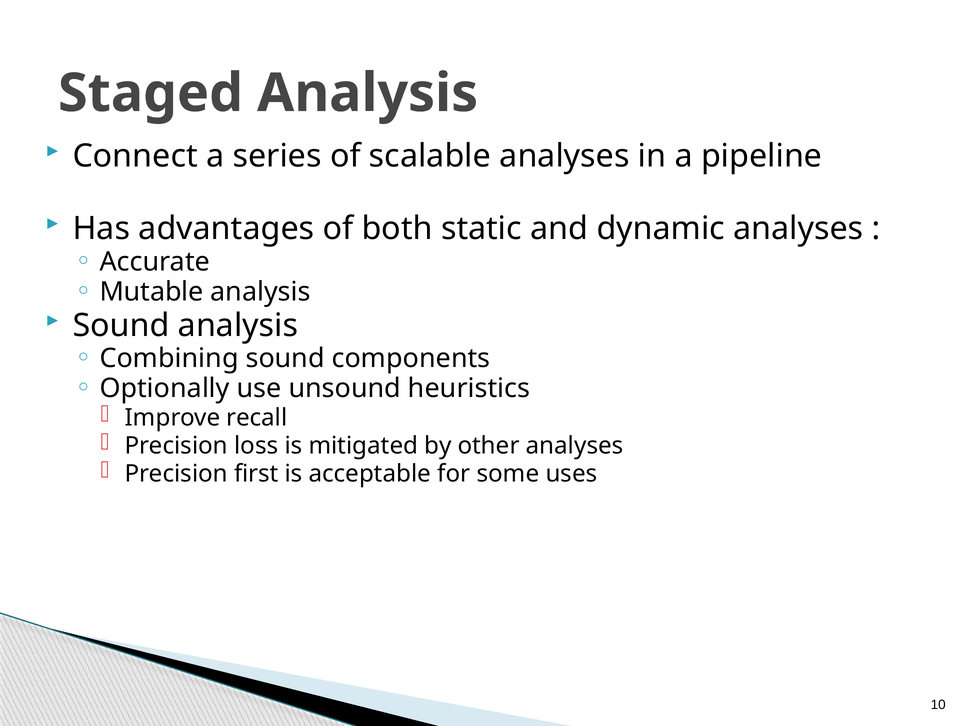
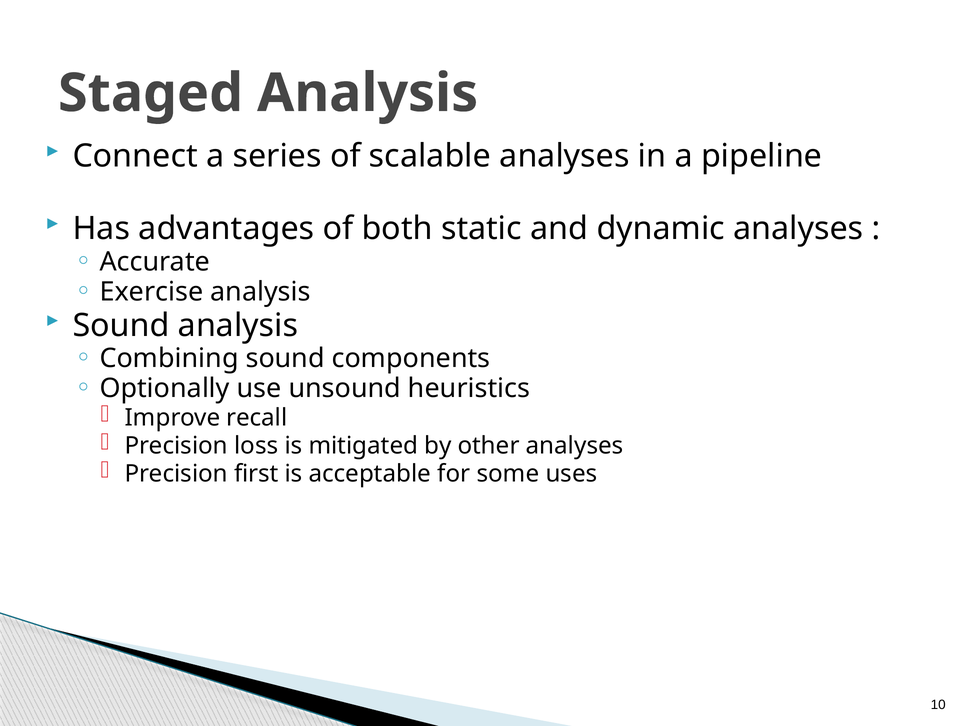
Mutable: Mutable -> Exercise
